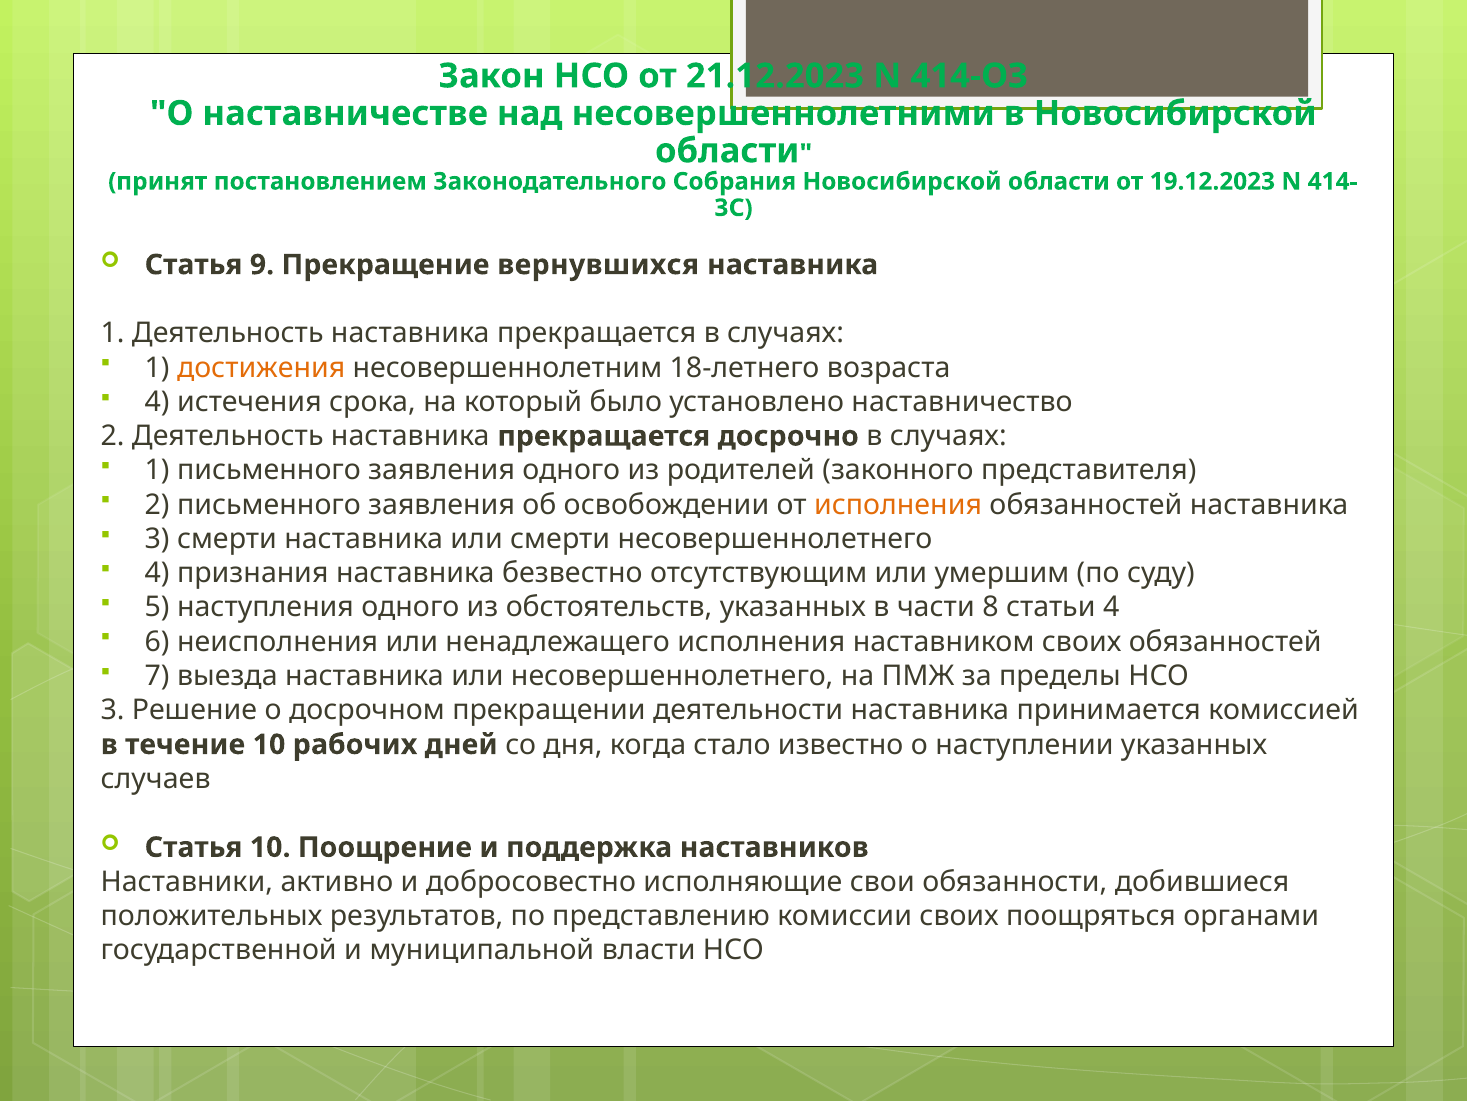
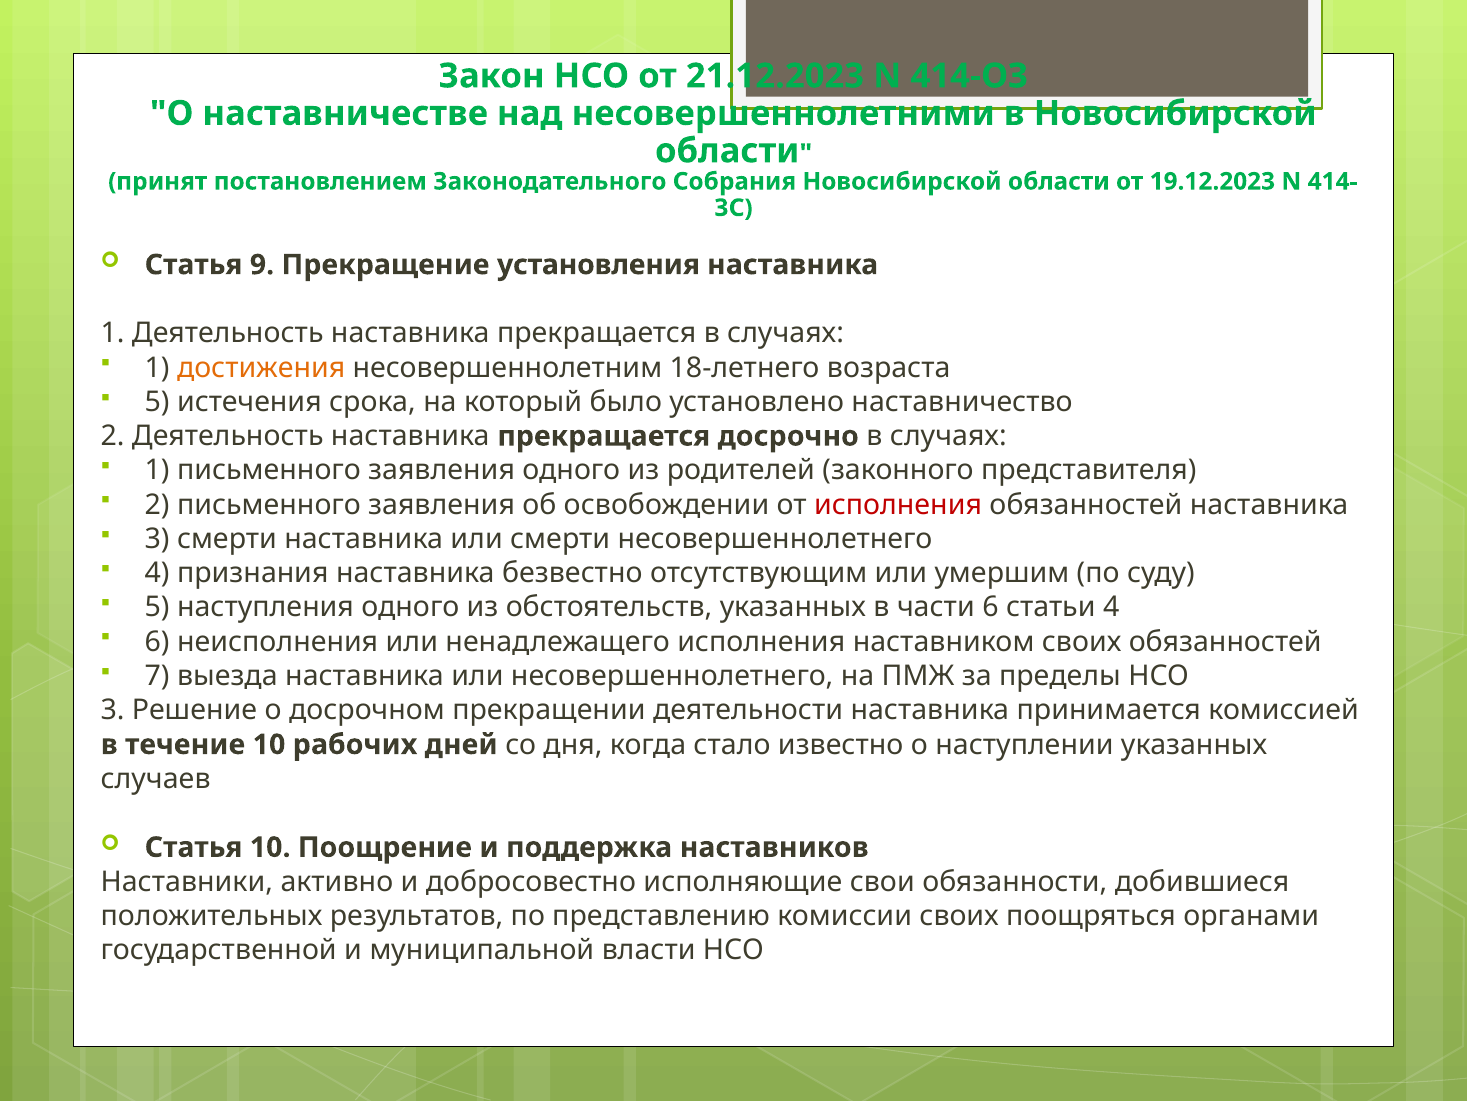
вернувшихся: вернувшихся -> установления
4 at (157, 402): 4 -> 5
исполнения at (898, 504) colour: orange -> red
части 8: 8 -> 6
